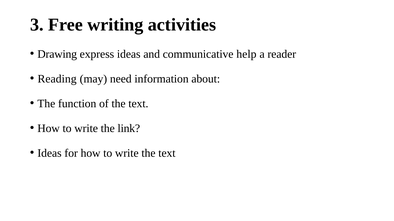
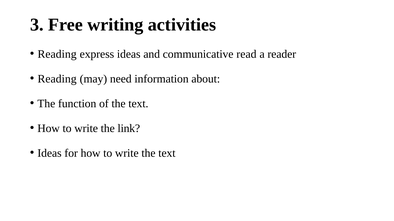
Drawing at (57, 54): Drawing -> Reading
help: help -> read
